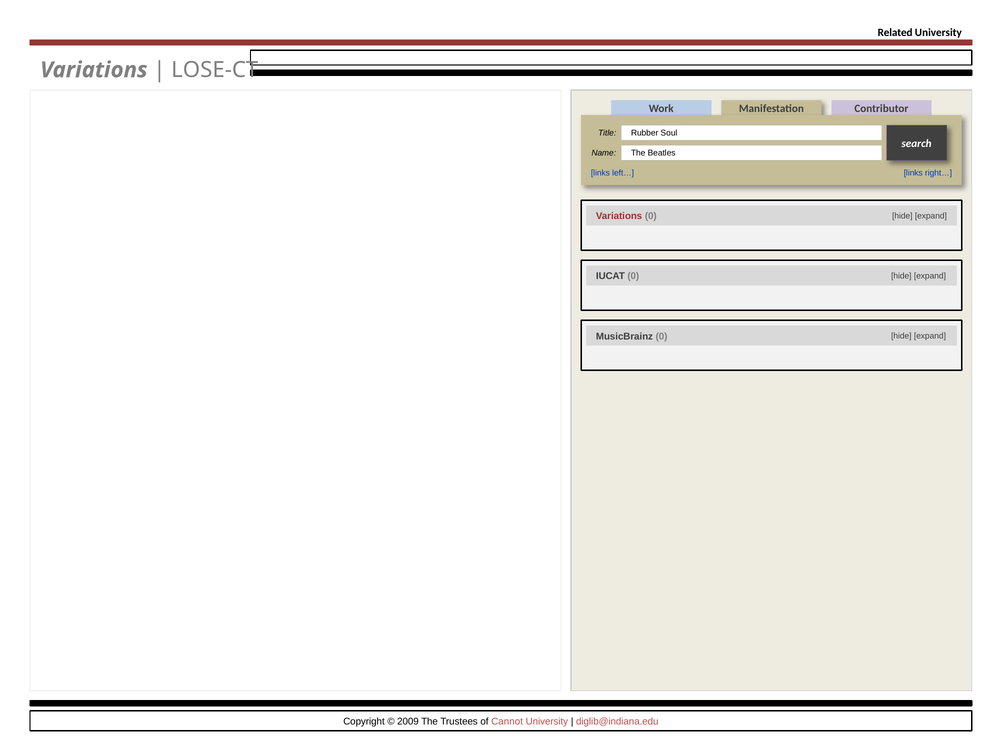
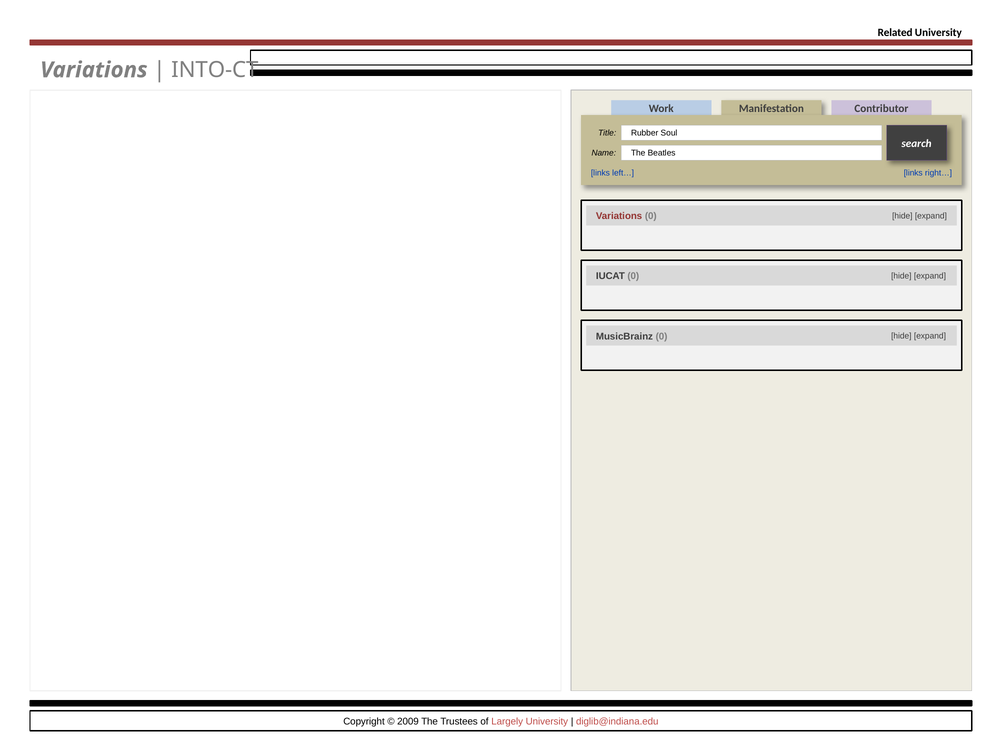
LOSE-CT: LOSE-CT -> INTO-CT
Cannot: Cannot -> Largely
